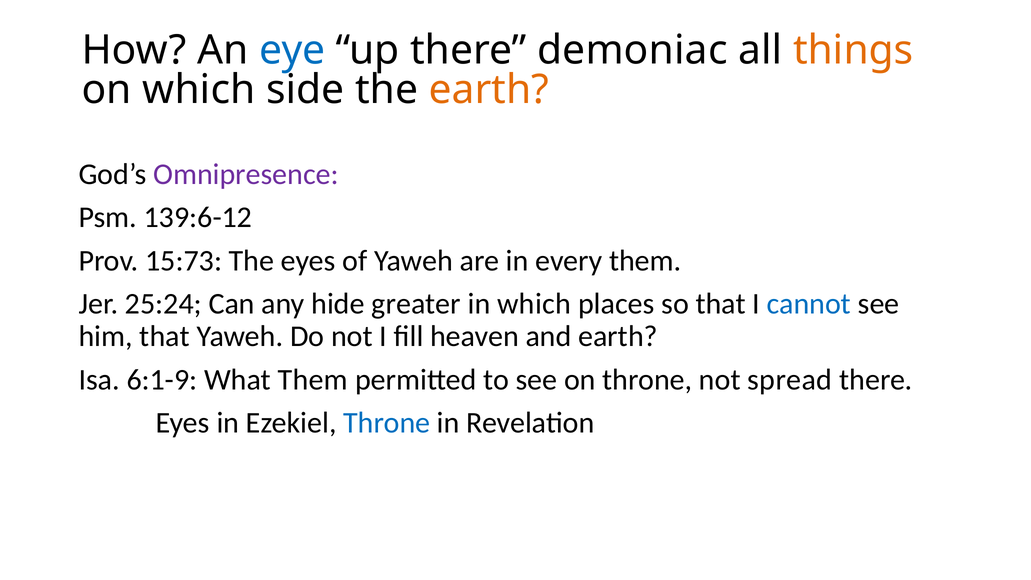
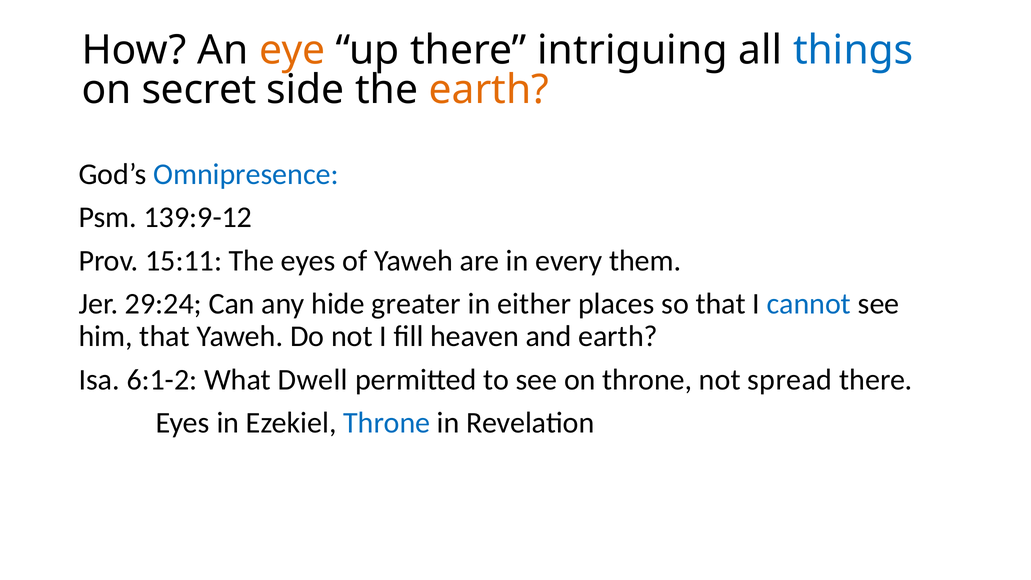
eye colour: blue -> orange
demoniac: demoniac -> intriguing
things colour: orange -> blue
on which: which -> secret
Omnipresence colour: purple -> blue
139:6-12: 139:6-12 -> 139:9-12
15:73: 15:73 -> 15:11
25:24: 25:24 -> 29:24
in which: which -> either
6:1-9: 6:1-9 -> 6:1-2
What Them: Them -> Dwell
